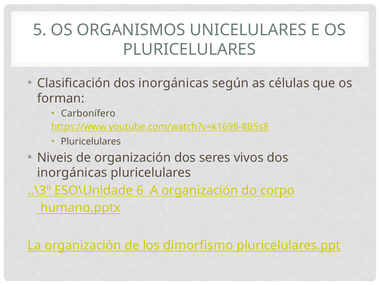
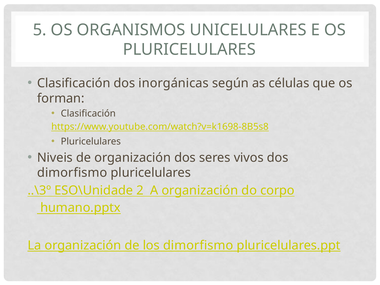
Carbonífero at (88, 113): Carbonífero -> Clasificación
inorgánicas at (72, 173): inorgánicas -> dimorfismo
6: 6 -> 2
